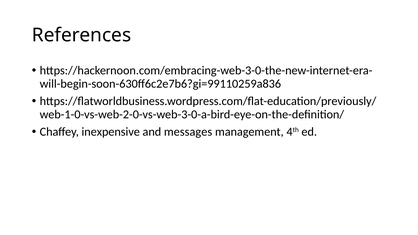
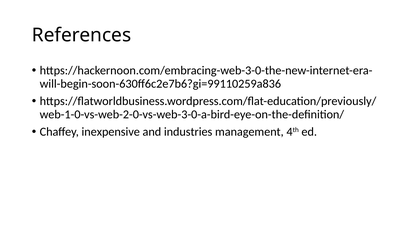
messages: messages -> industries
